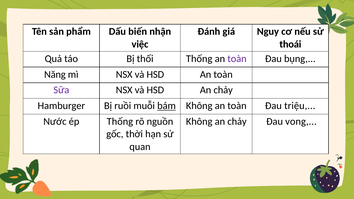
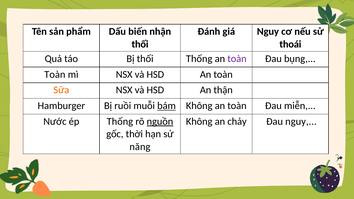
việc at (140, 44): việc -> thối
Năng at (55, 74): Năng -> Toàn
Sữa colour: purple -> orange
HSD An chảy: chảy -> thận
triệu: triệu -> miễn
nguồn underline: none -> present
Đau vong: vong -> nguy
quan: quan -> năng
